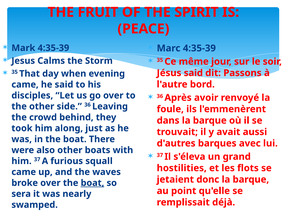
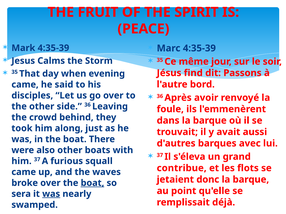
Jésus said: said -> find
hostilities: hostilities -> contribue
was at (51, 194) underline: none -> present
